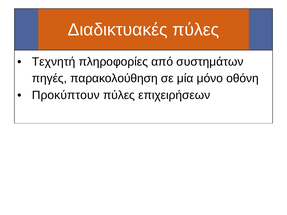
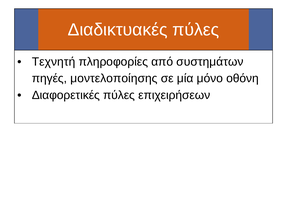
παρακολούθηση: παρακολούθηση -> μοντελοποίησης
Προκύπτουν: Προκύπτουν -> Διαφορετικές
